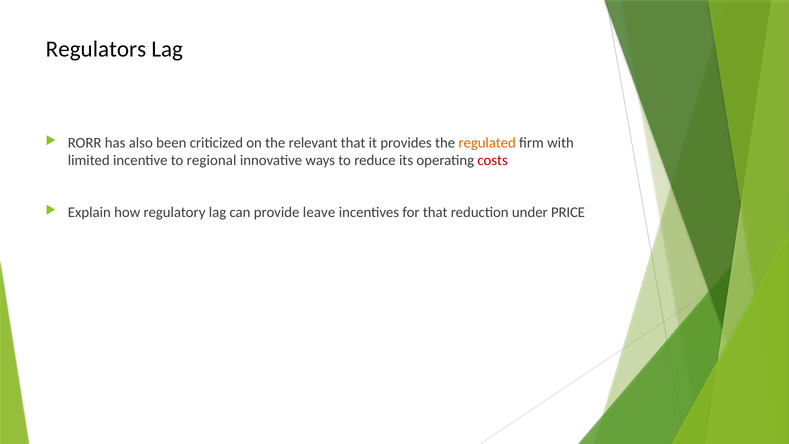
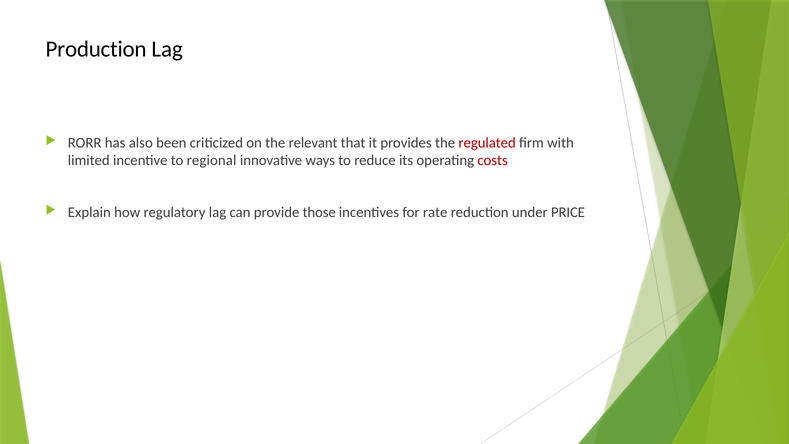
Regulators: Regulators -> Production
regulated colour: orange -> red
leave: leave -> those
for that: that -> rate
